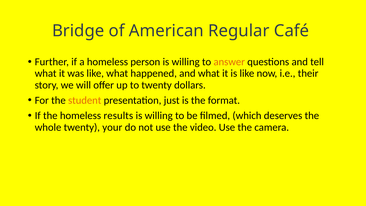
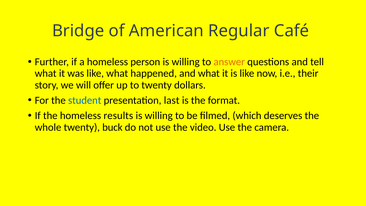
student colour: orange -> blue
just: just -> last
your: your -> buck
